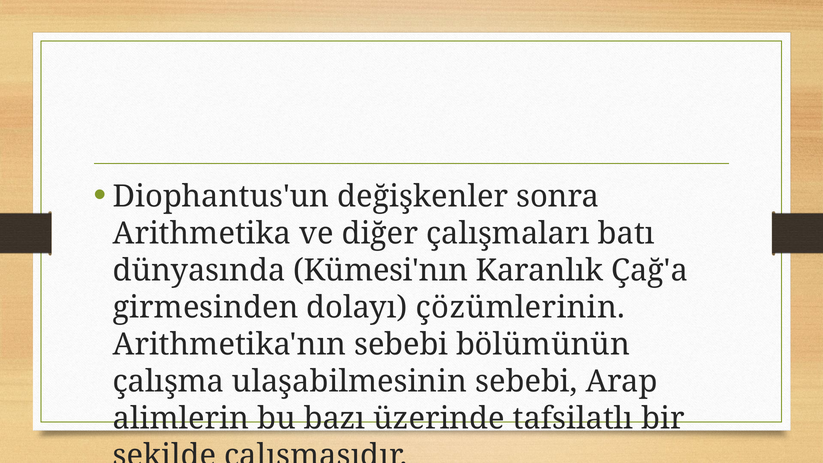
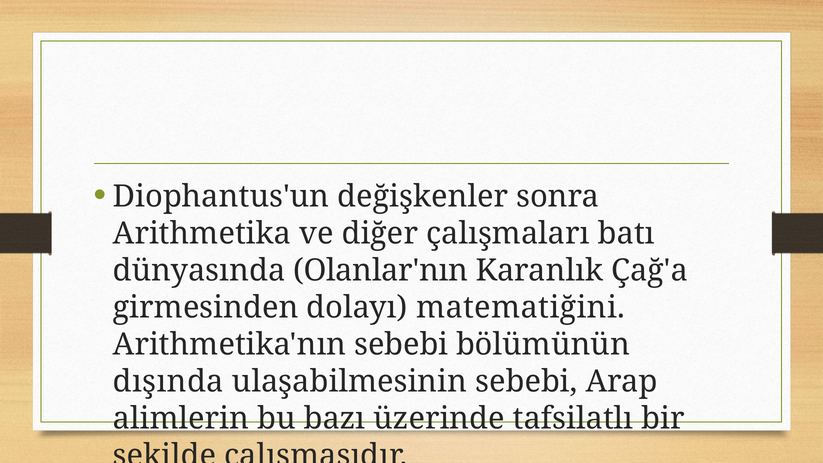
Kümesi'nın: Kümesi'nın -> Olanlar'nın
çözümlerinin: çözümlerinin -> matematiğini
çalışma: çalışma -> dışında
